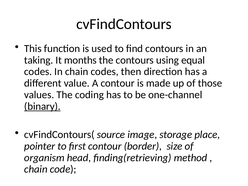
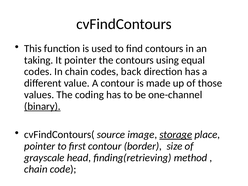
It months: months -> pointer
then: then -> back
storage underline: none -> present
organism: organism -> grayscale
